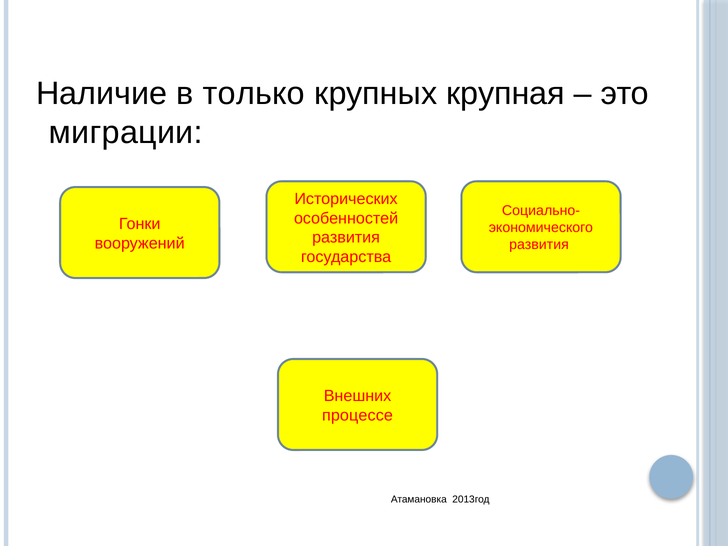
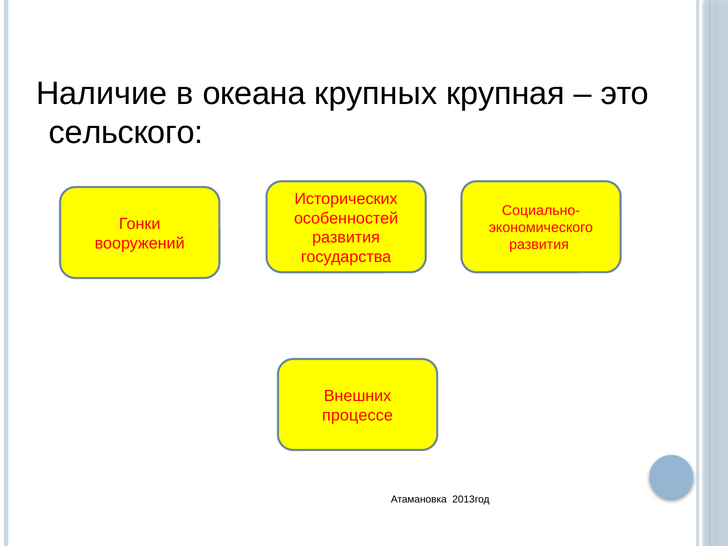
только: только -> океана
миграции: миграции -> сельского
